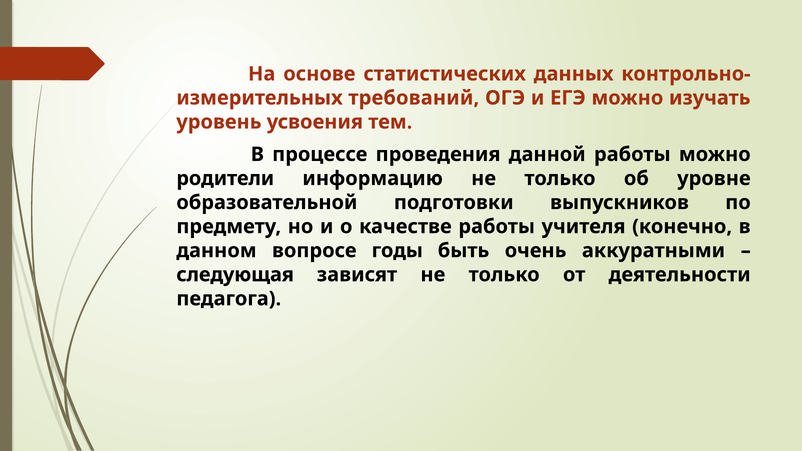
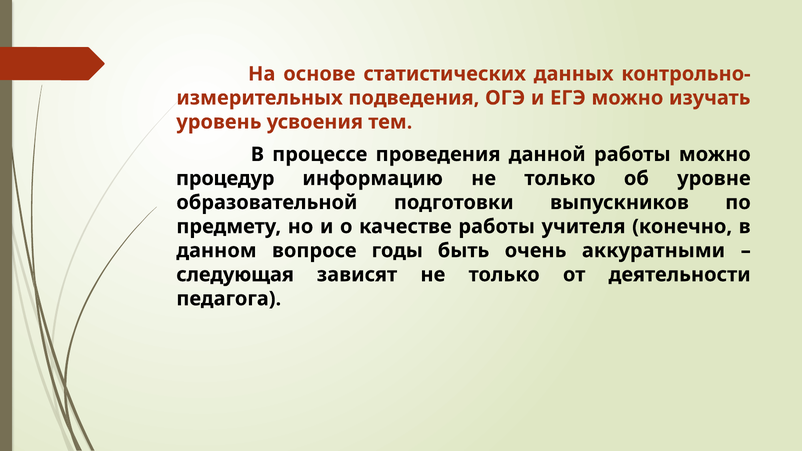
требований: требований -> подведения
родители: родители -> процедур
